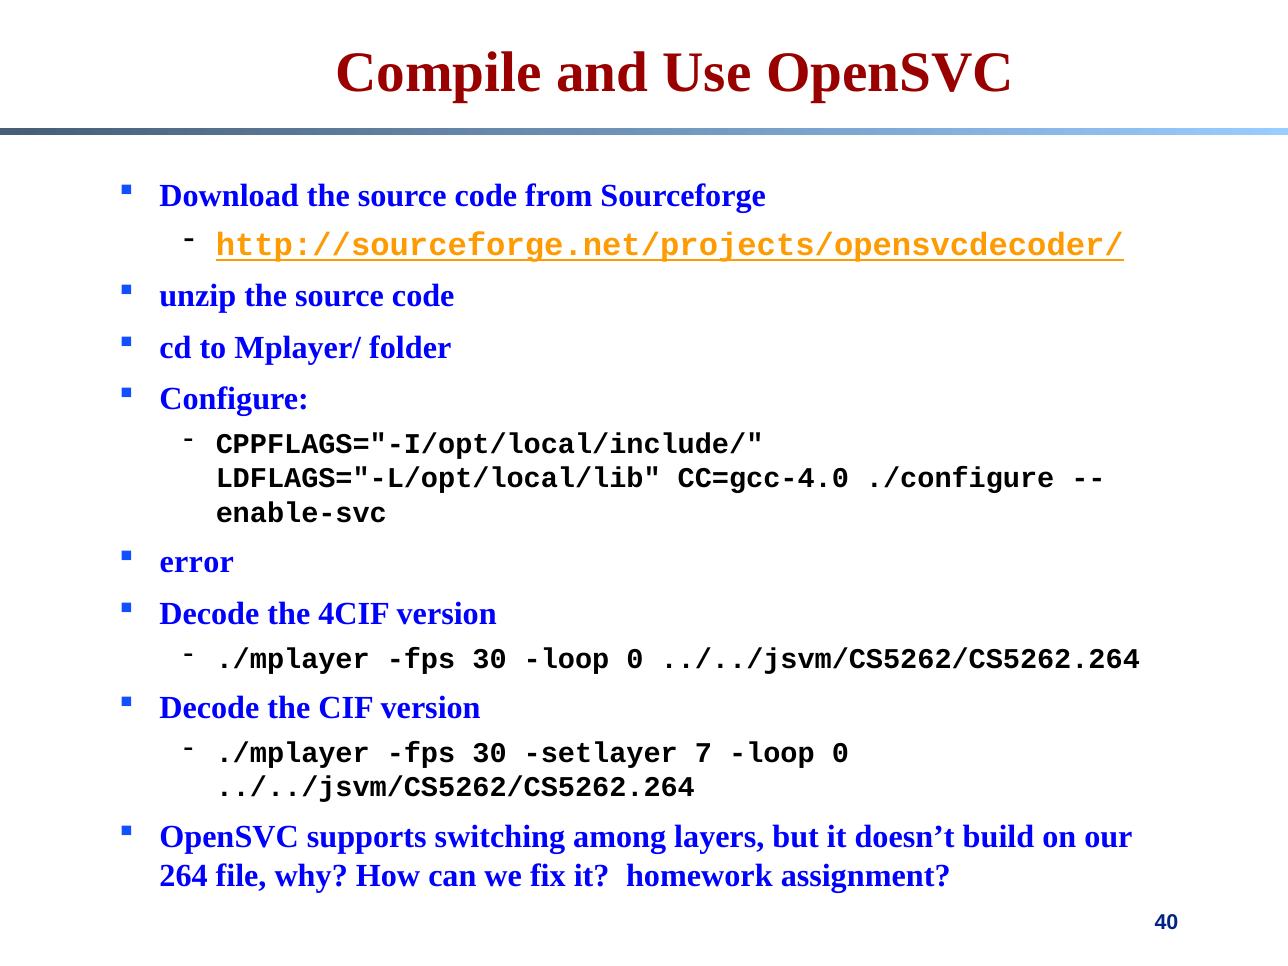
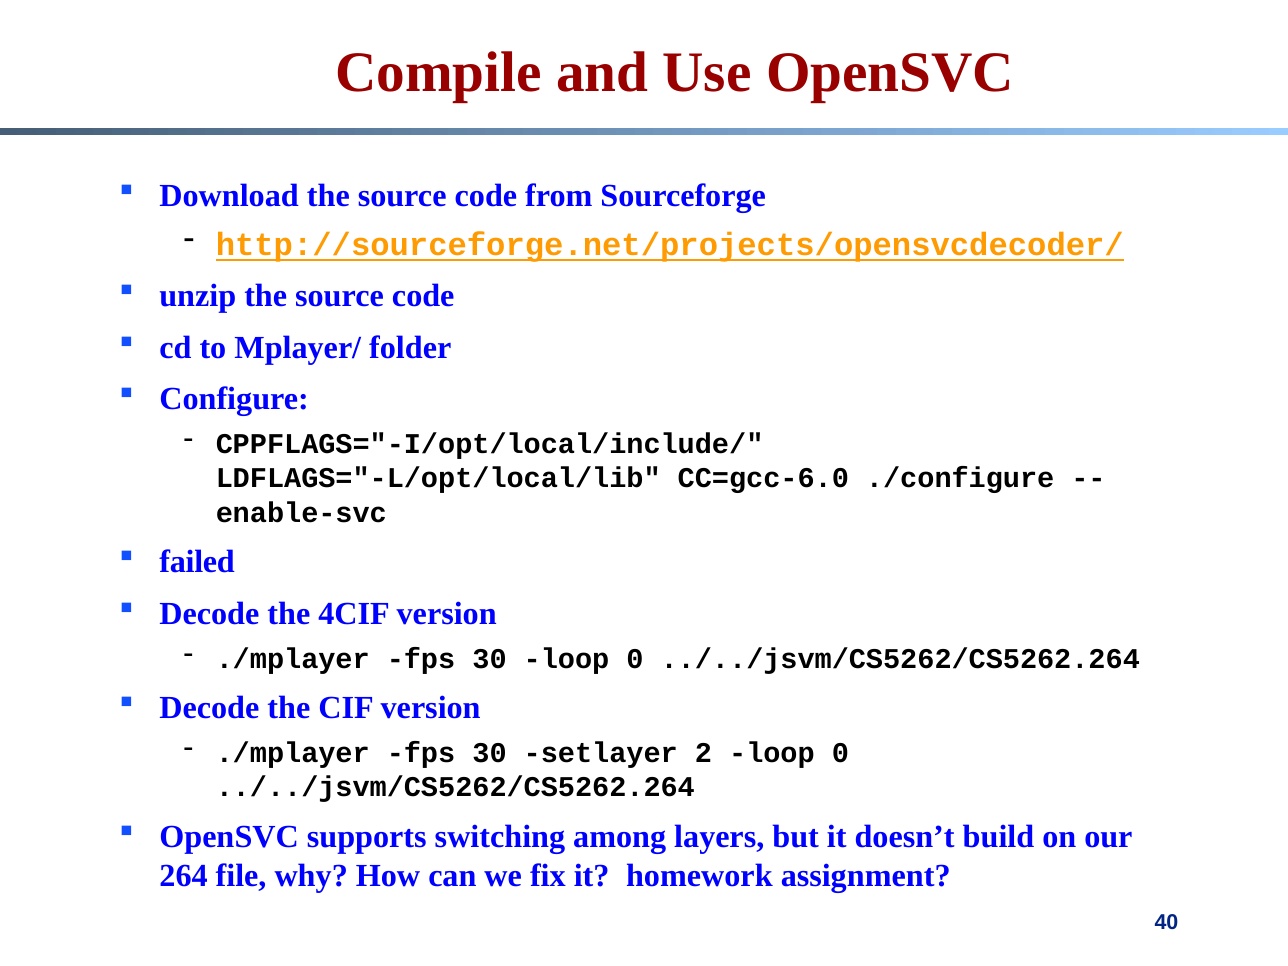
CC=gcc-4.0: CC=gcc-4.0 -> CC=gcc-6.0
error: error -> failed
7: 7 -> 2
